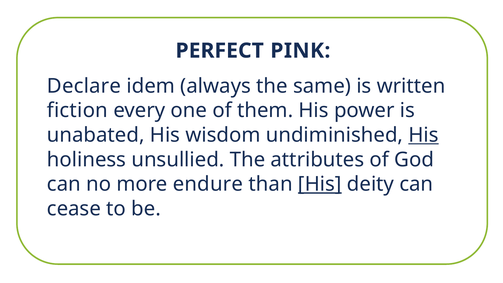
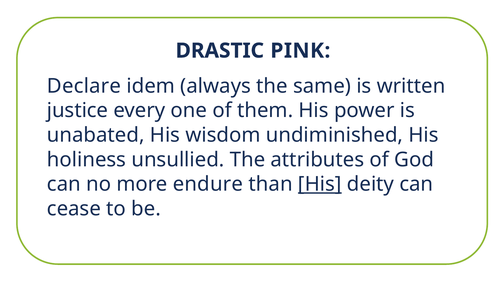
PERFECT: PERFECT -> DRASTIC
fiction: fiction -> justice
His at (424, 135) underline: present -> none
